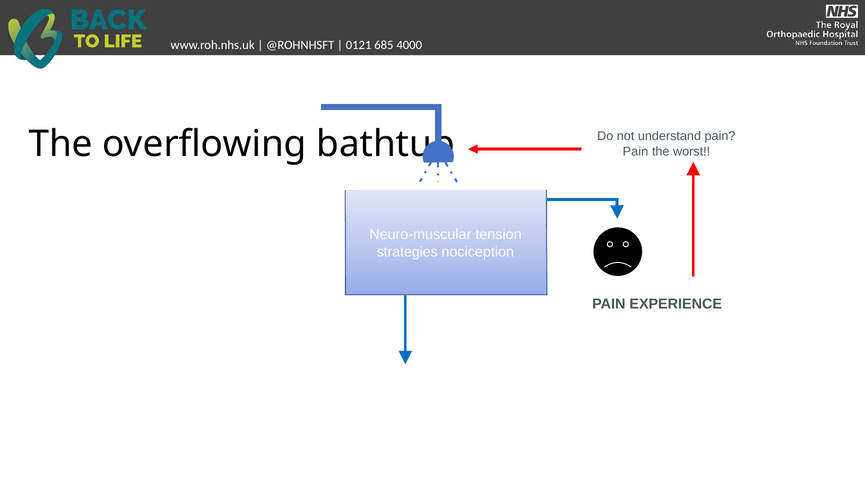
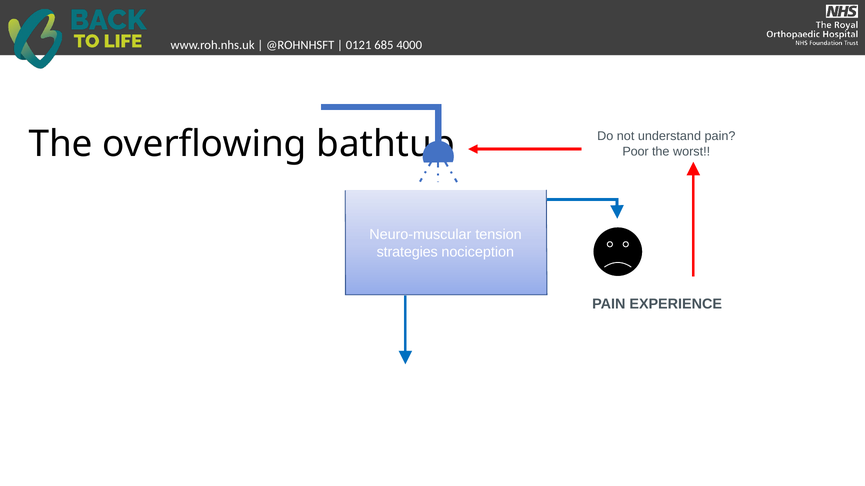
Pain at (635, 152): Pain -> Poor
